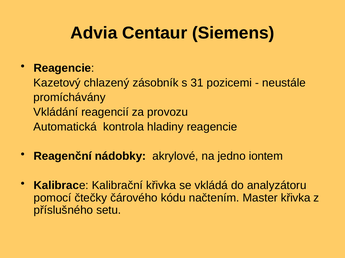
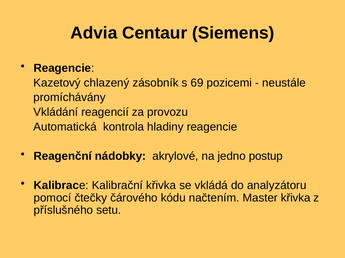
31: 31 -> 69
iontem: iontem -> postup
